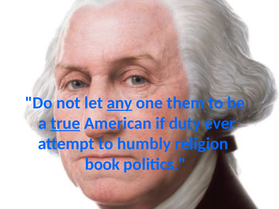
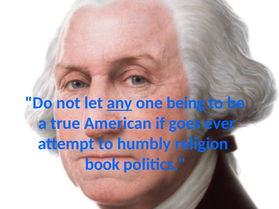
them: them -> being
true underline: present -> none
duty: duty -> goes
